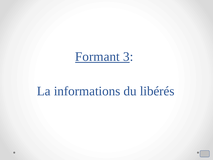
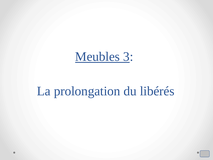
Formant: Formant -> Meubles
informations: informations -> prolongation
